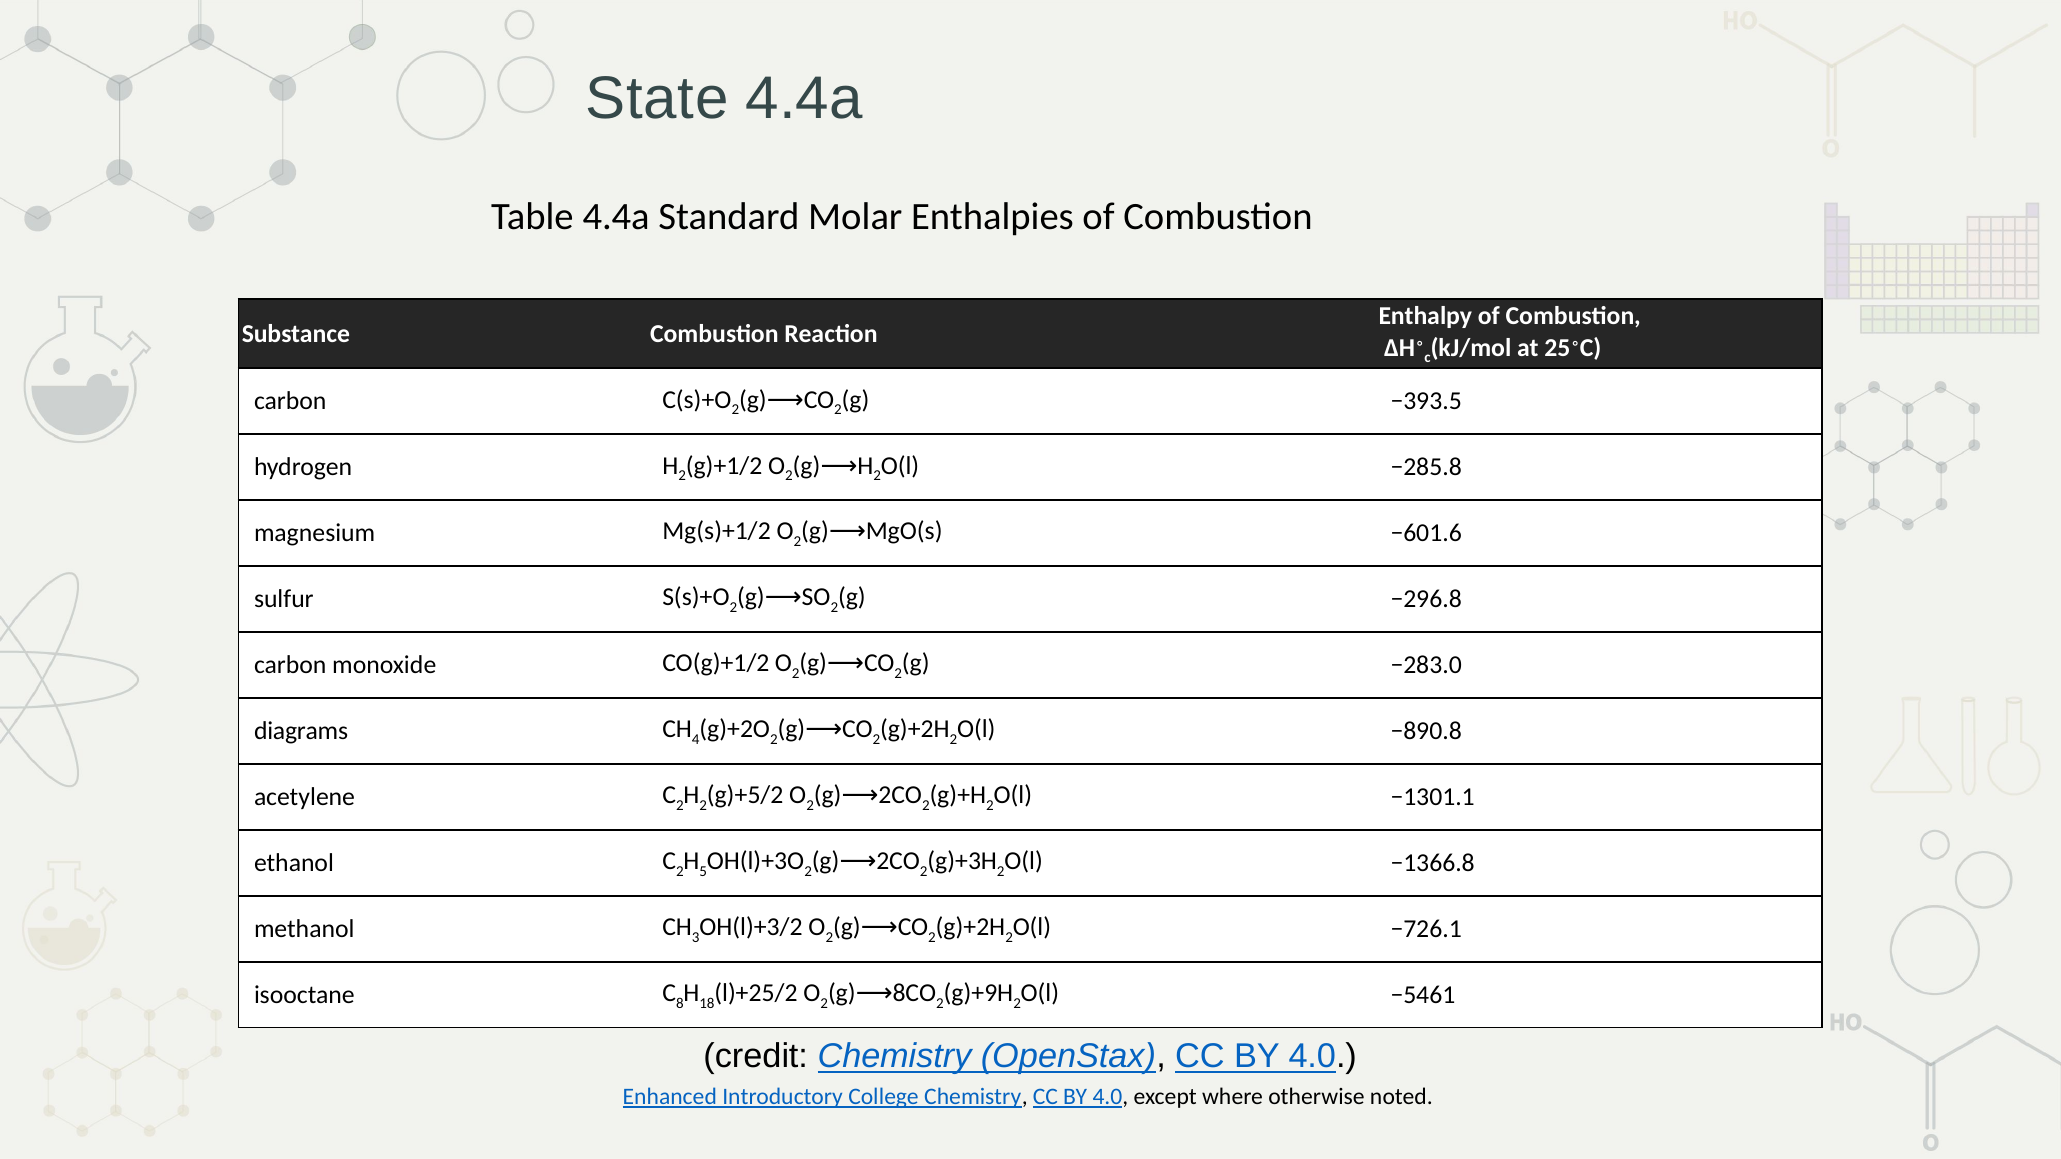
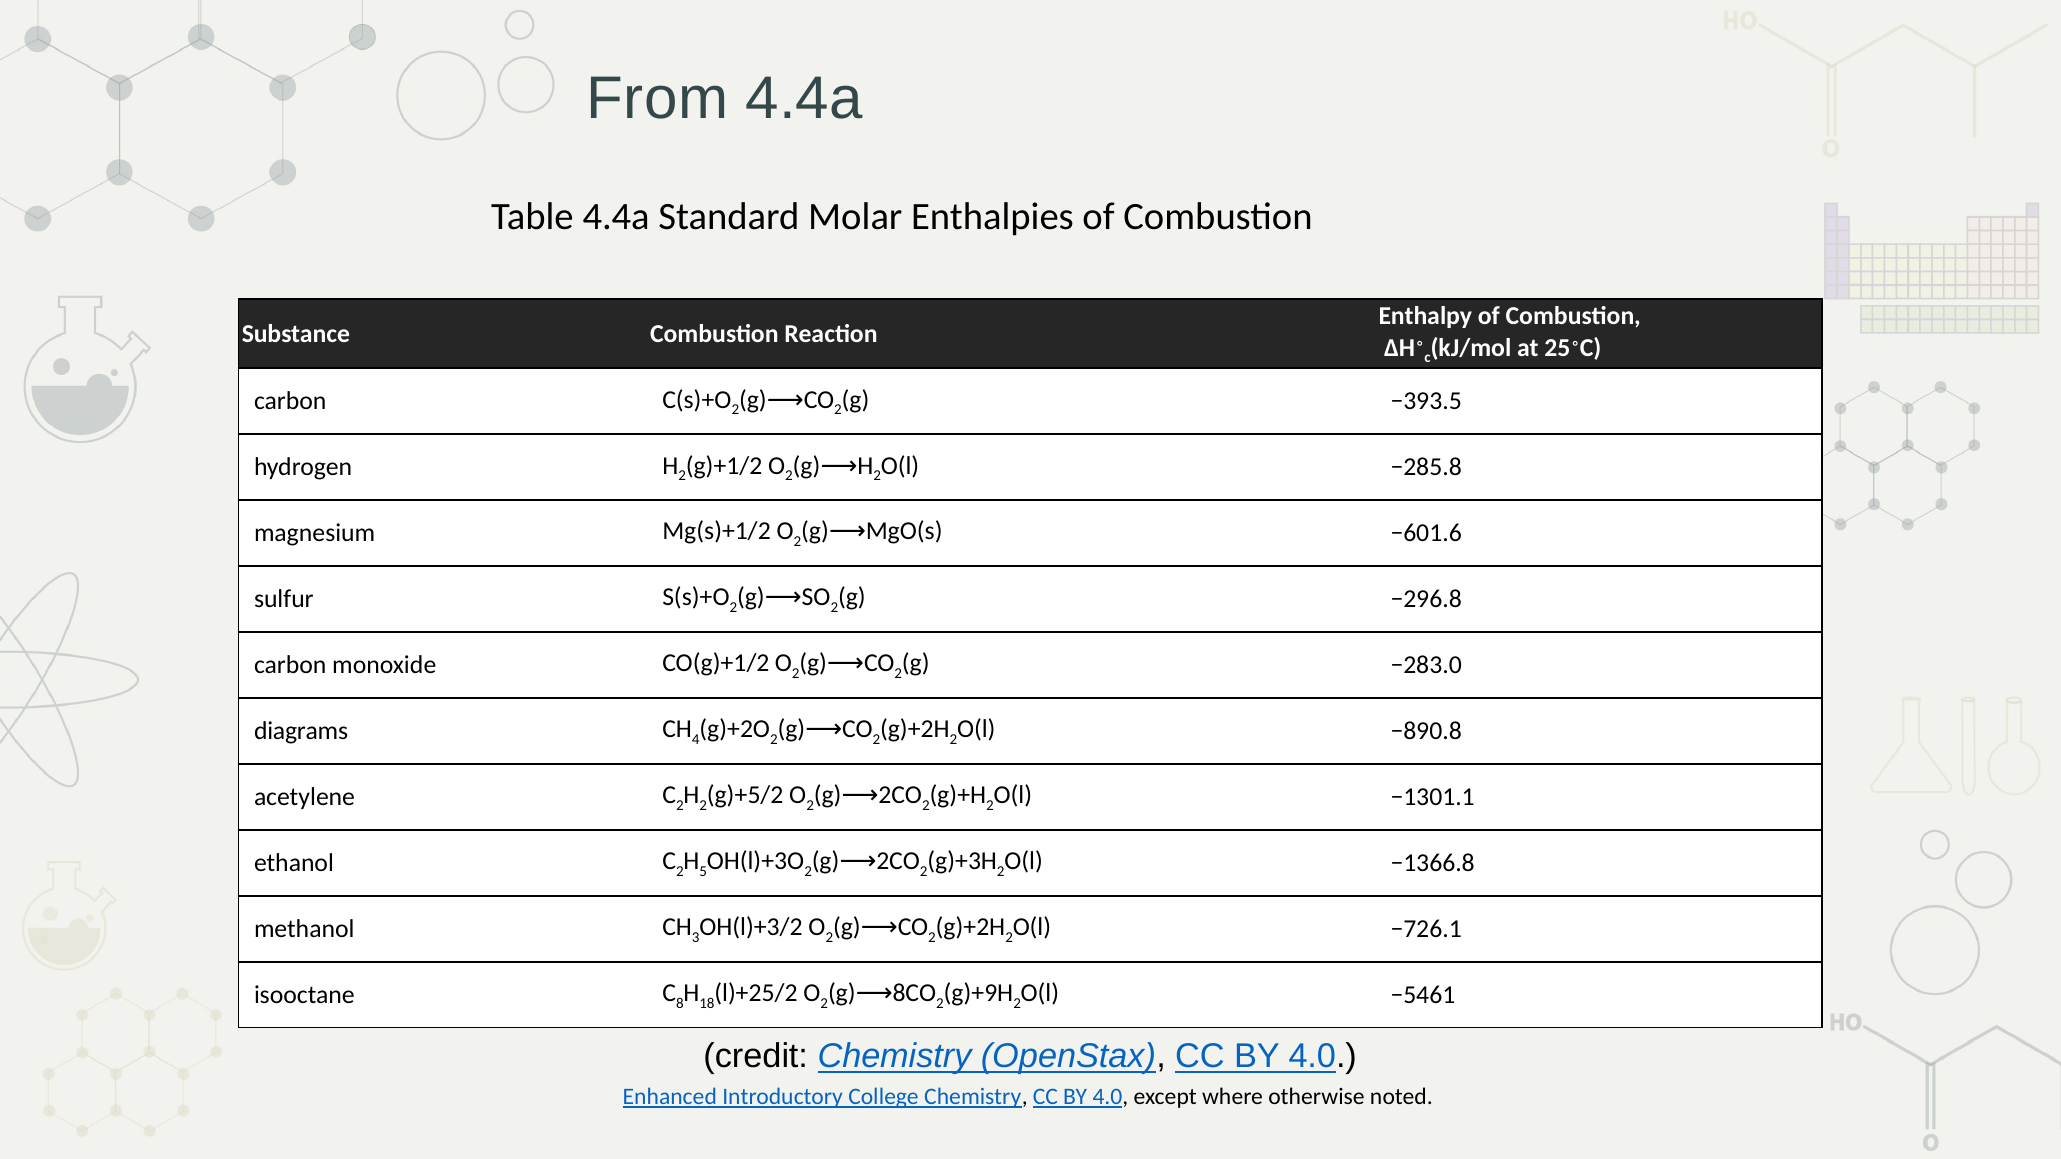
State: State -> From
